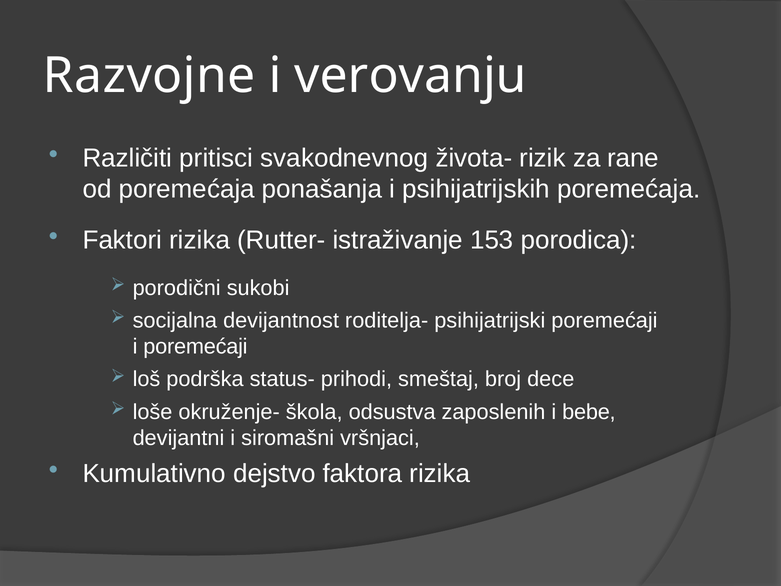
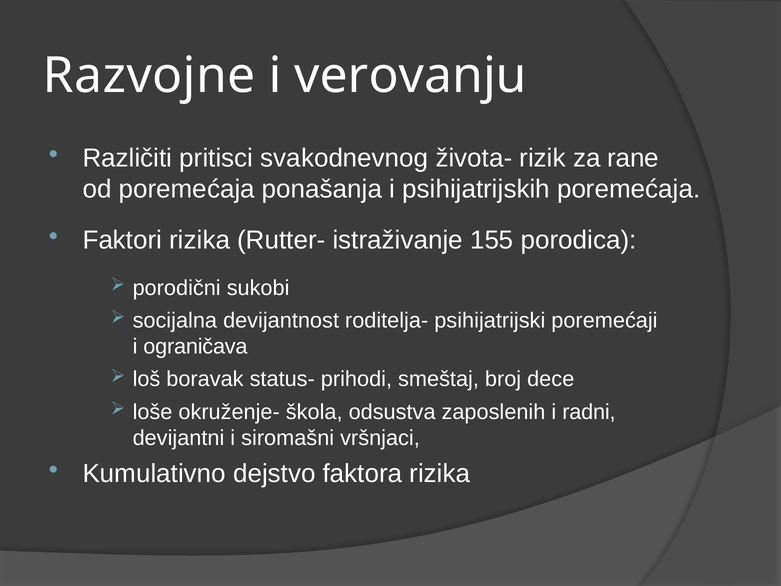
153: 153 -> 155
i poremećaji: poremećaji -> ograničava
podrška: podrška -> boravak
bebe: bebe -> radni
